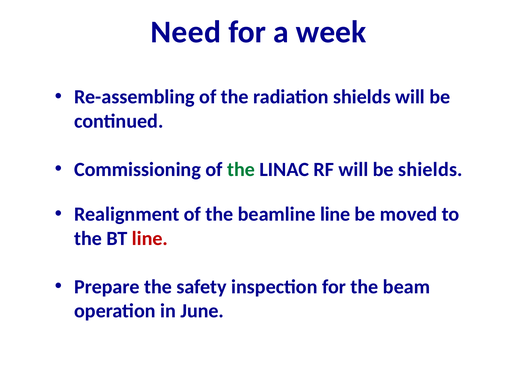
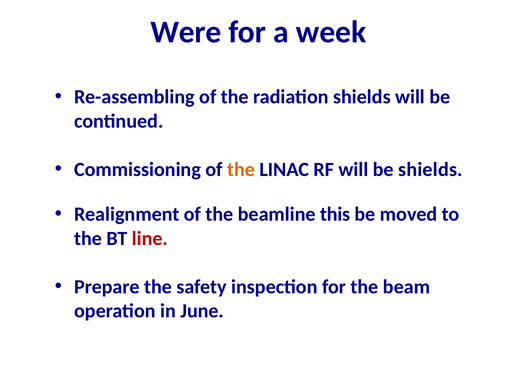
Need: Need -> Were
the at (241, 169) colour: green -> orange
beamline line: line -> this
